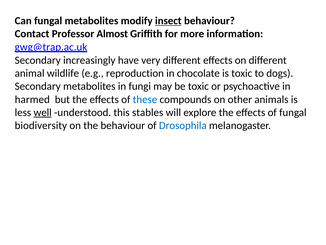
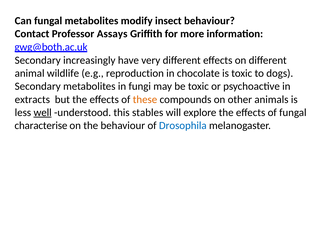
insect underline: present -> none
Almost: Almost -> Assays
gwg@trap.ac.uk: gwg@trap.ac.uk -> gwg@both.ac.uk
harmed: harmed -> extracts
these colour: blue -> orange
biodiversity: biodiversity -> characterise
